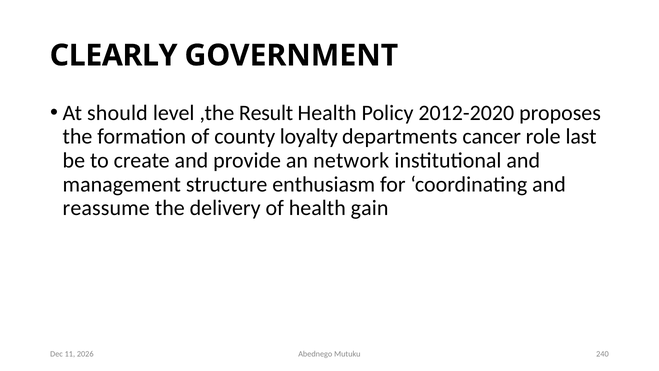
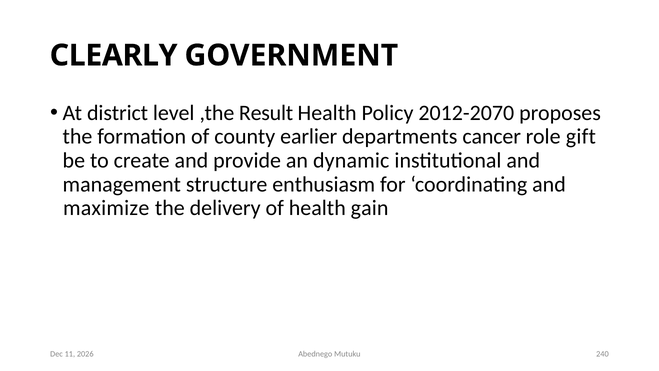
should: should -> district
2012-2020: 2012-2020 -> 2012-2070
loyalty: loyalty -> earlier
last: last -> gift
network: network -> dynamic
reassume: reassume -> maximize
